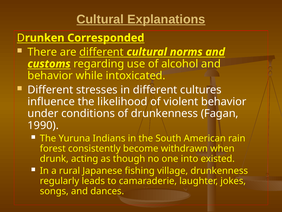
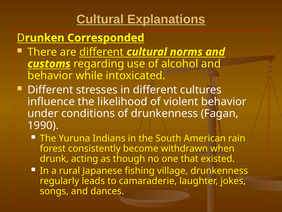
into: into -> that
